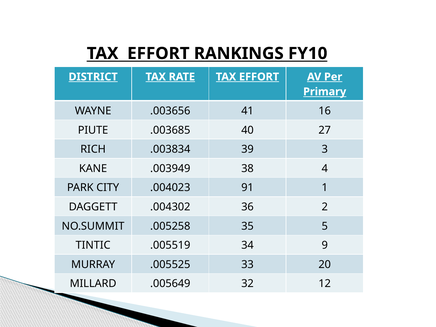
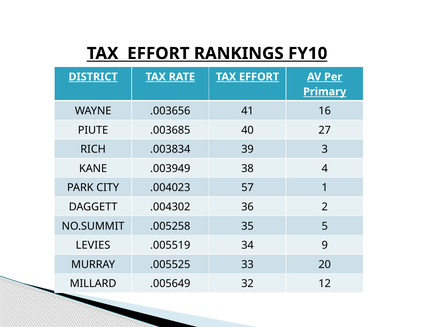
91: 91 -> 57
TINTIC: TINTIC -> LEVIES
